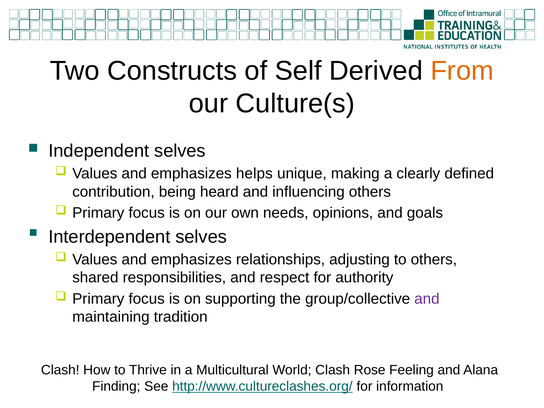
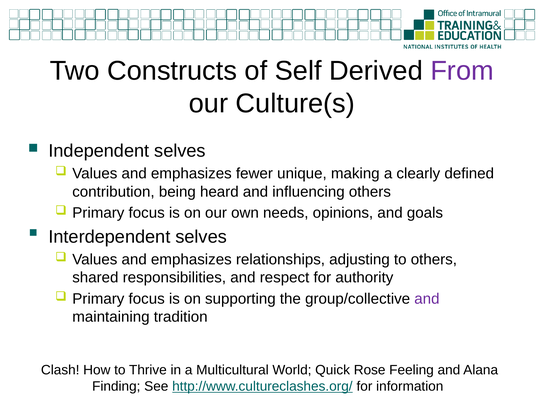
From colour: orange -> purple
helps: helps -> fewer
World Clash: Clash -> Quick
